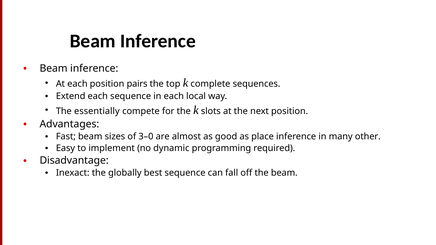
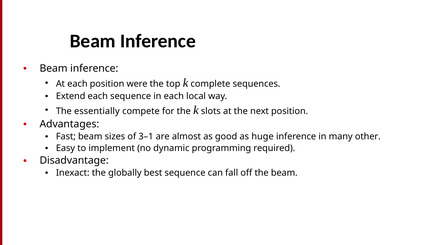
pairs: pairs -> were
3–0: 3–0 -> 3–1
place: place -> huge
